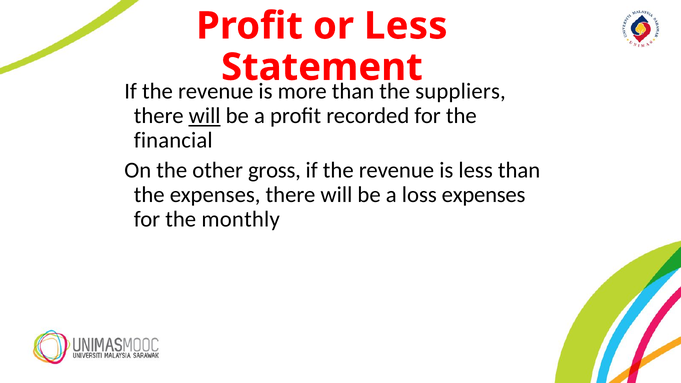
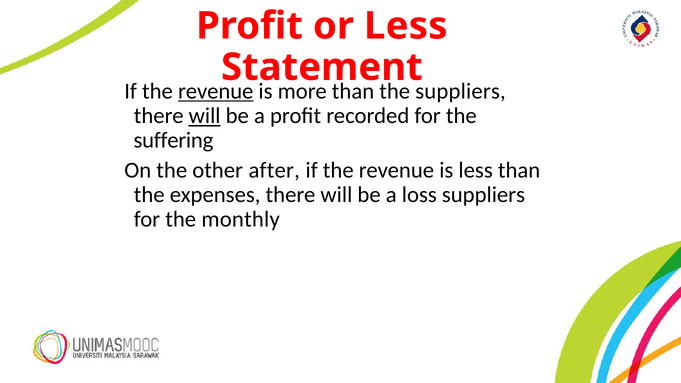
revenue at (216, 91) underline: none -> present
financial: financial -> suffering
gross: gross -> after
loss expenses: expenses -> suppliers
